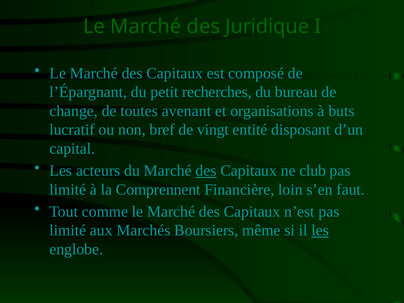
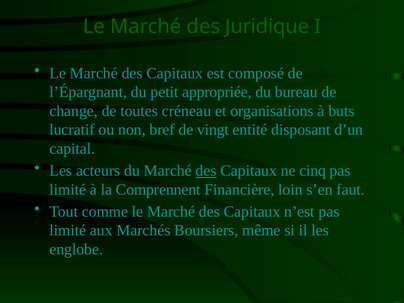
recherches: recherches -> appropriée
avenant: avenant -> créneau
club: club -> cinq
les at (320, 230) underline: present -> none
